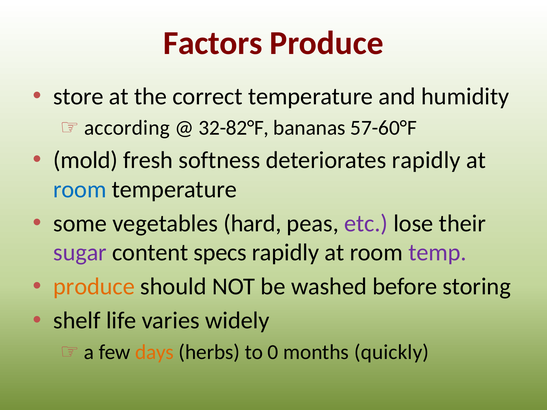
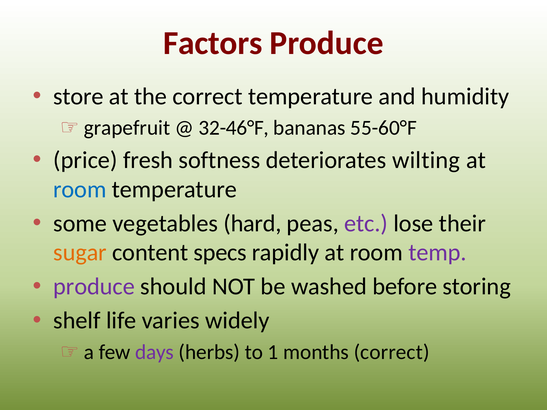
according: according -> grapefruit
32-82°F: 32-82°F -> 32-46°F
57-60°F: 57-60°F -> 55-60°F
mold: mold -> price
deteriorates rapidly: rapidly -> wilting
sugar colour: purple -> orange
produce at (94, 287) colour: orange -> purple
days colour: orange -> purple
0: 0 -> 1
months quickly: quickly -> correct
